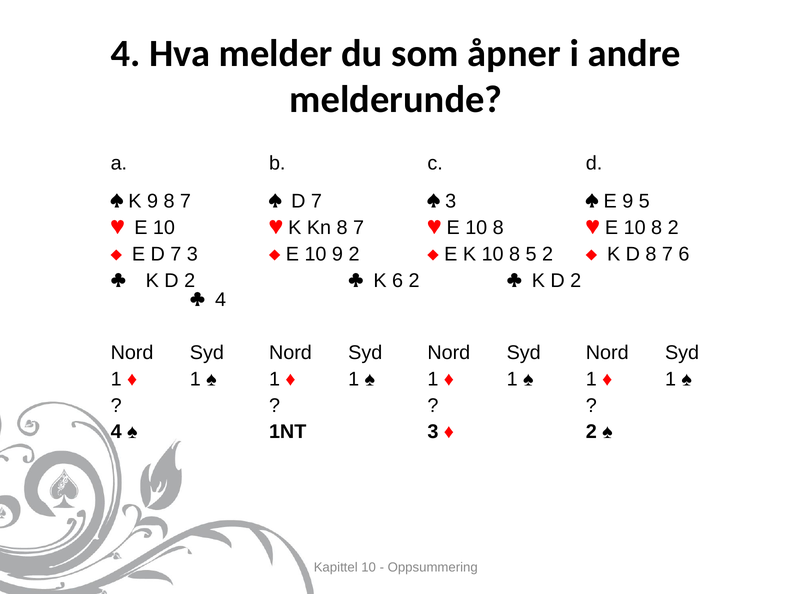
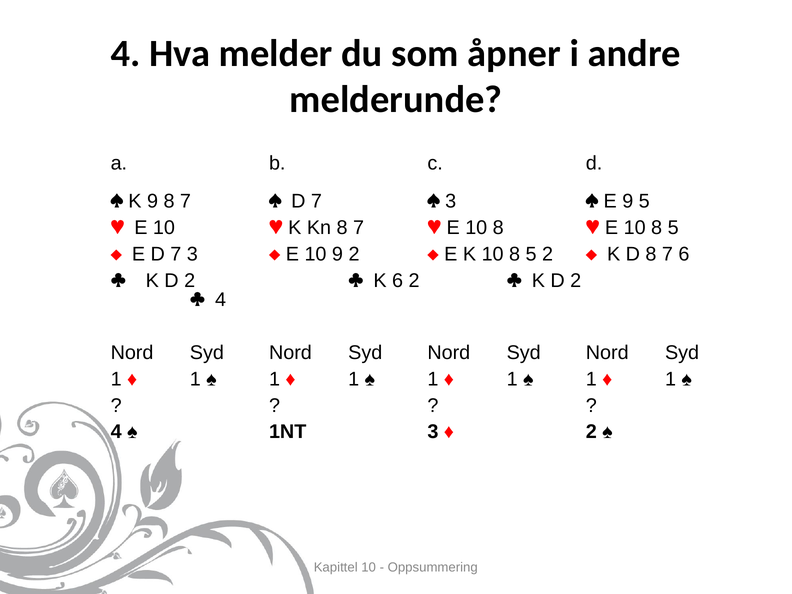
E 10 8 2: 2 -> 5
